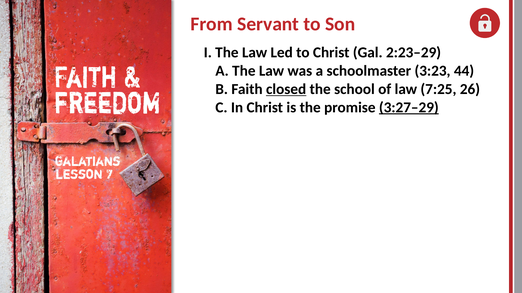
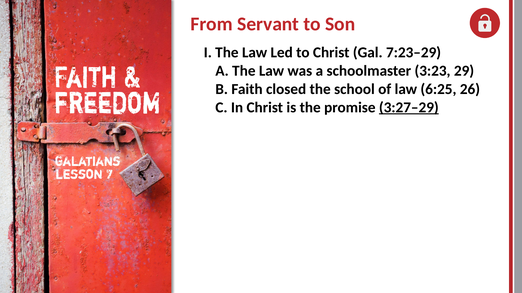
2:23–29: 2:23–29 -> 7:23–29
44: 44 -> 29
closed underline: present -> none
7:25: 7:25 -> 6:25
